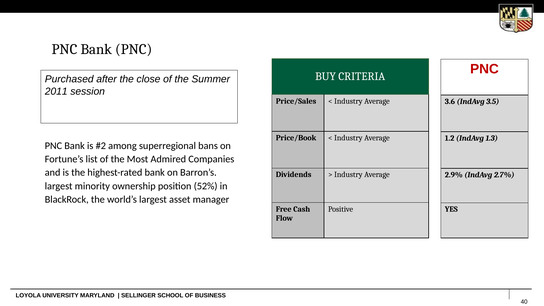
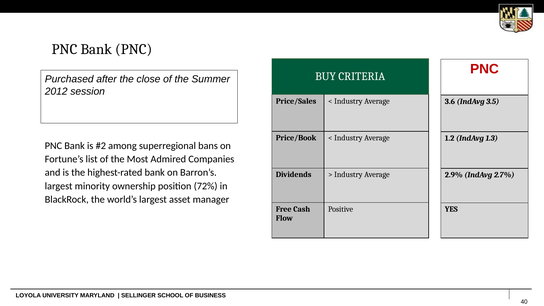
2011: 2011 -> 2012
52%: 52% -> 72%
